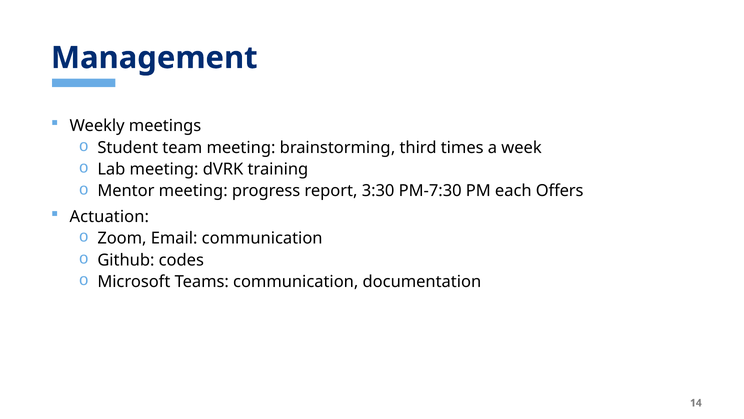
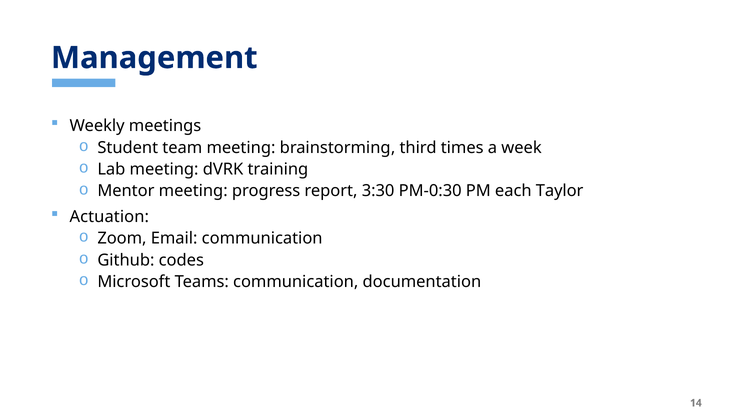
PM-7:30: PM-7:30 -> PM-0:30
Offers: Offers -> Taylor
